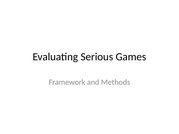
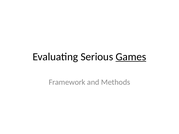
Games underline: none -> present
